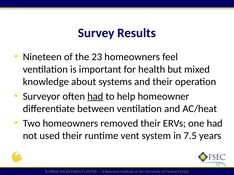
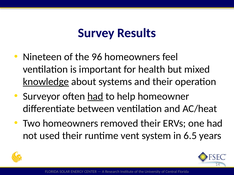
23: 23 -> 96
knowledge underline: none -> present
7.5: 7.5 -> 6.5
